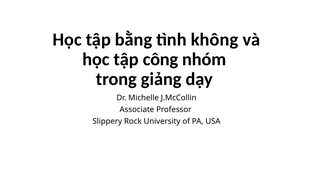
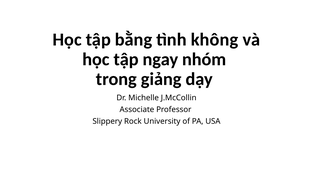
công: công -> ngay
